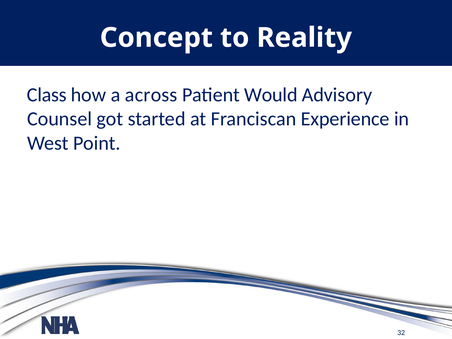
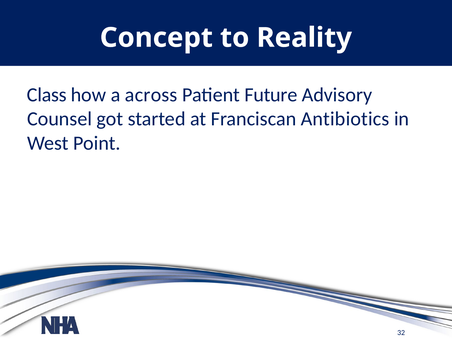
Would: Would -> Future
Experience: Experience -> Antibiotics
